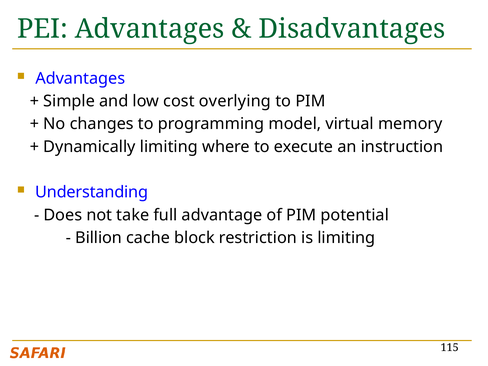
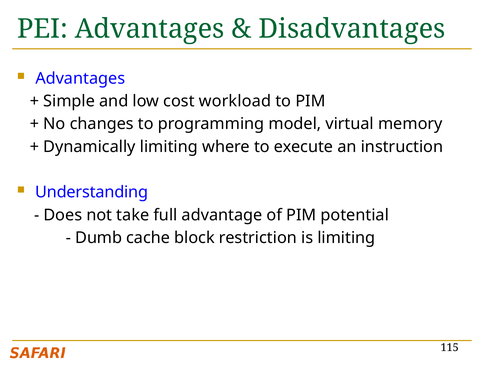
overlying: overlying -> workload
Billion: Billion -> Dumb
